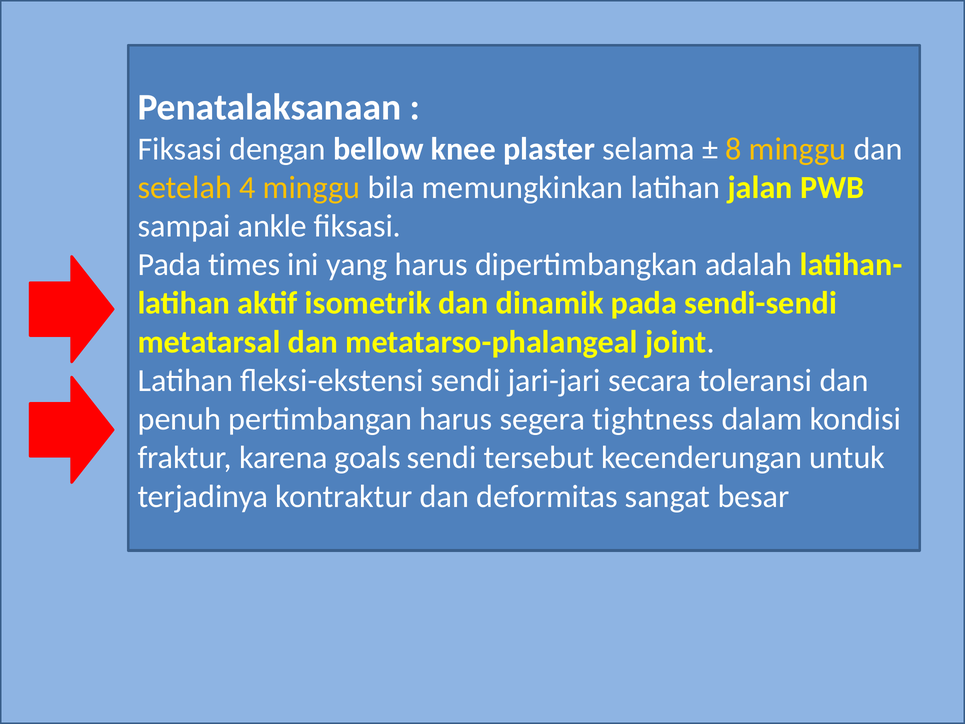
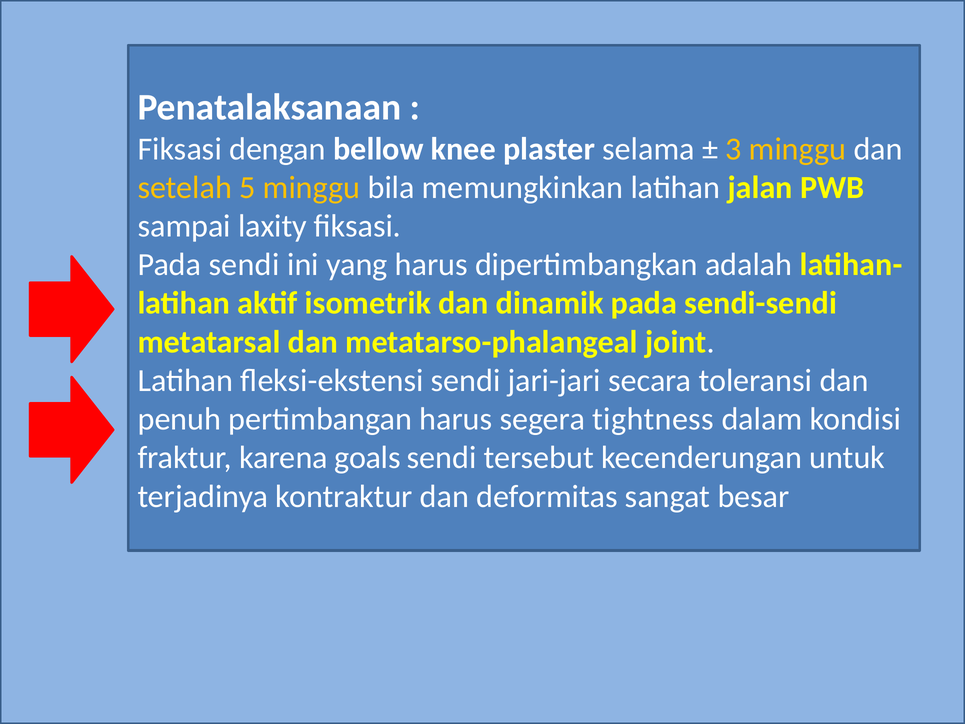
8: 8 -> 3
4: 4 -> 5
ankle: ankle -> laxity
Pada times: times -> sendi
